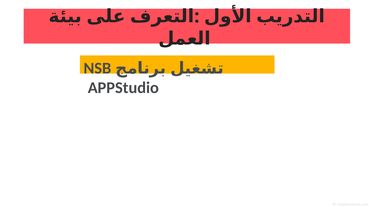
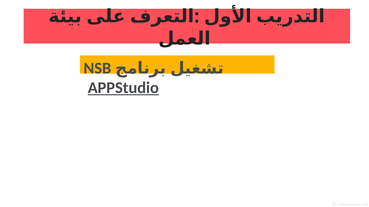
APPStudio underline: none -> present
